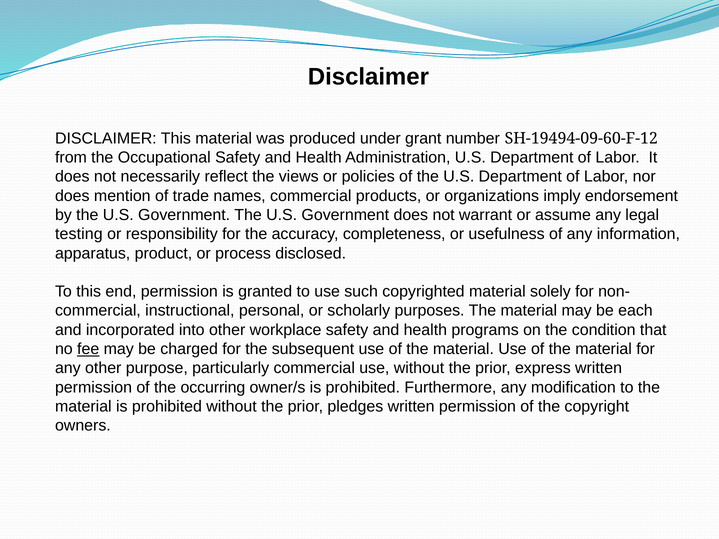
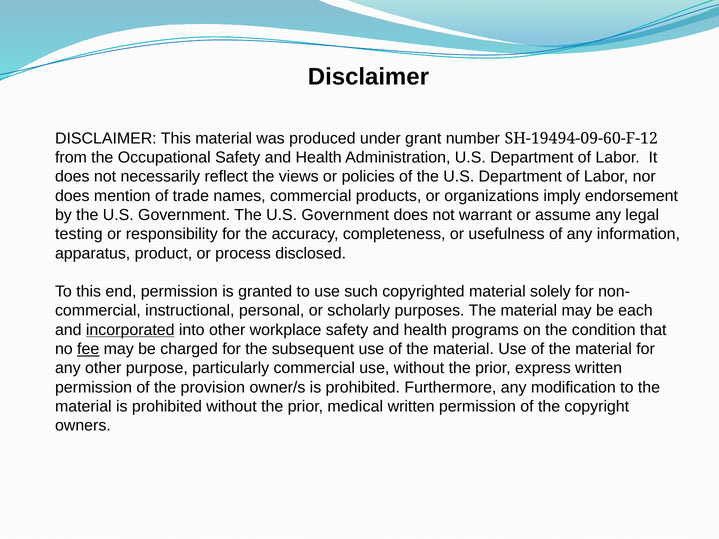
incorporated underline: none -> present
occurring: occurring -> provision
pledges: pledges -> medical
